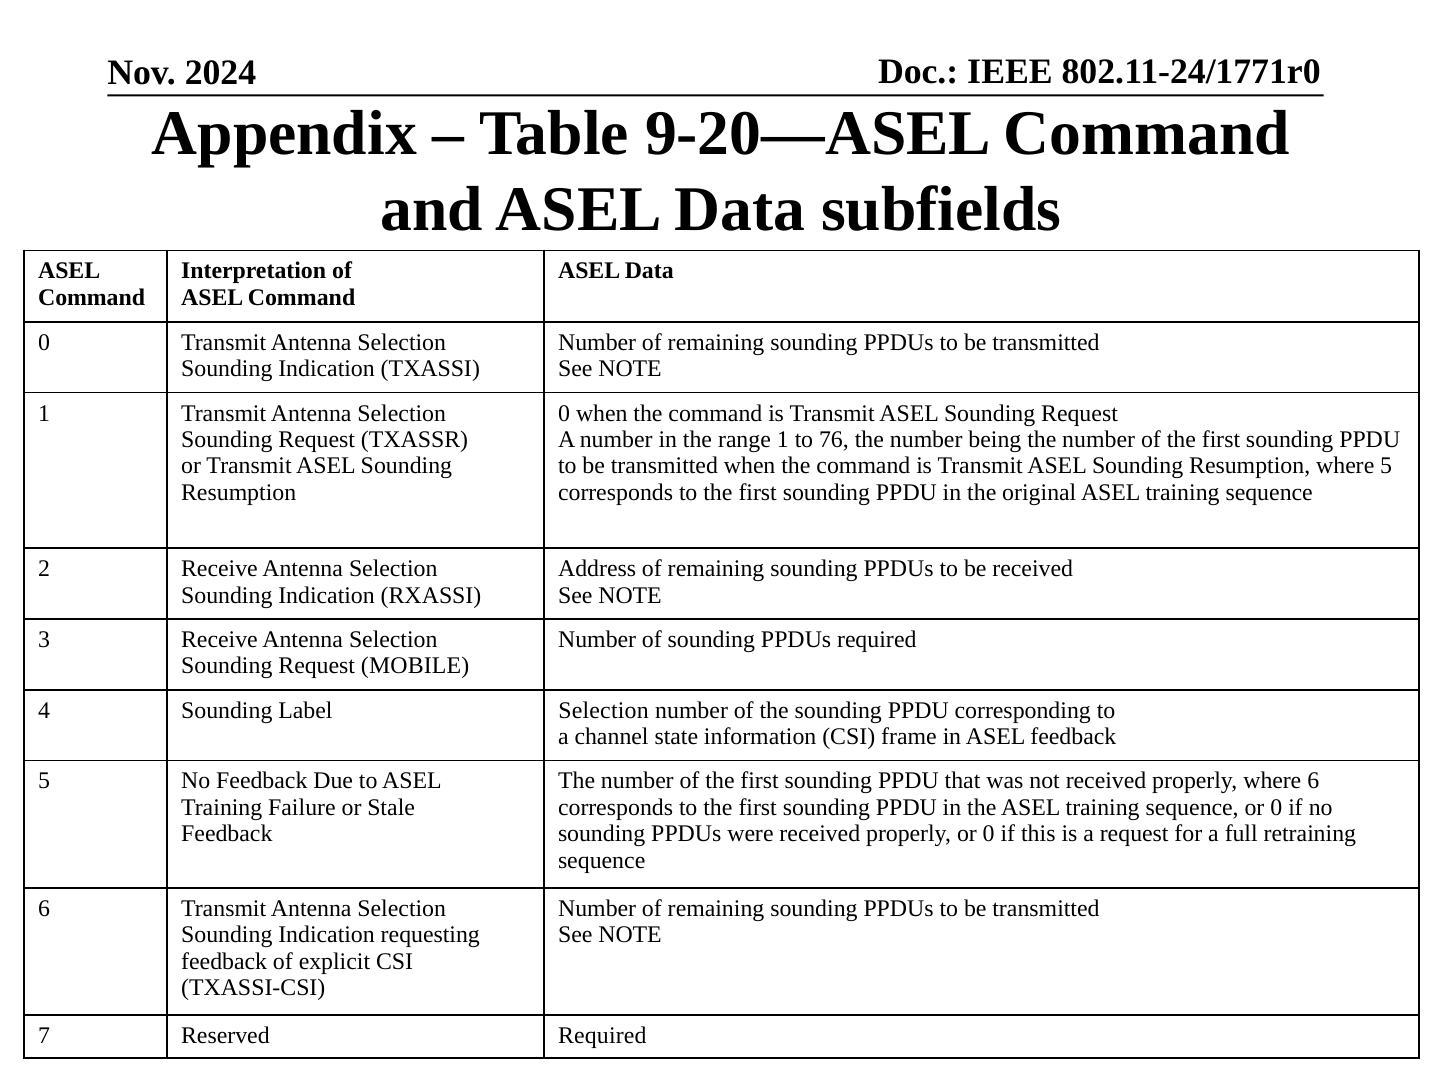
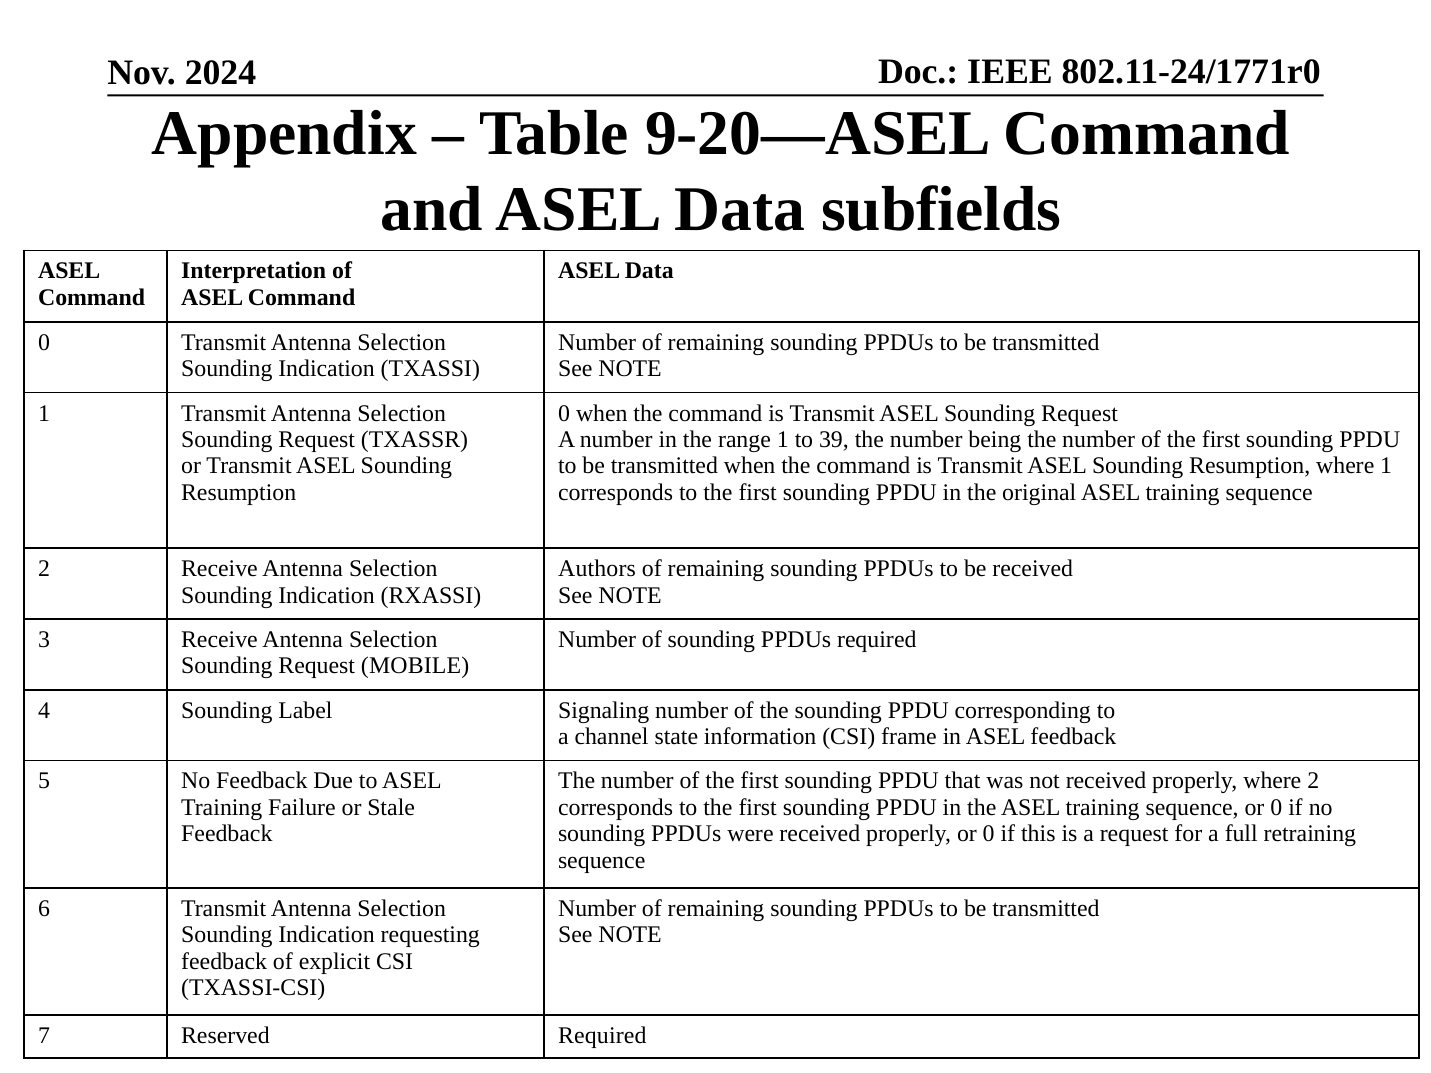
76: 76 -> 39
where 5: 5 -> 1
Address: Address -> Authors
Label Selection: Selection -> Signaling
where 6: 6 -> 2
